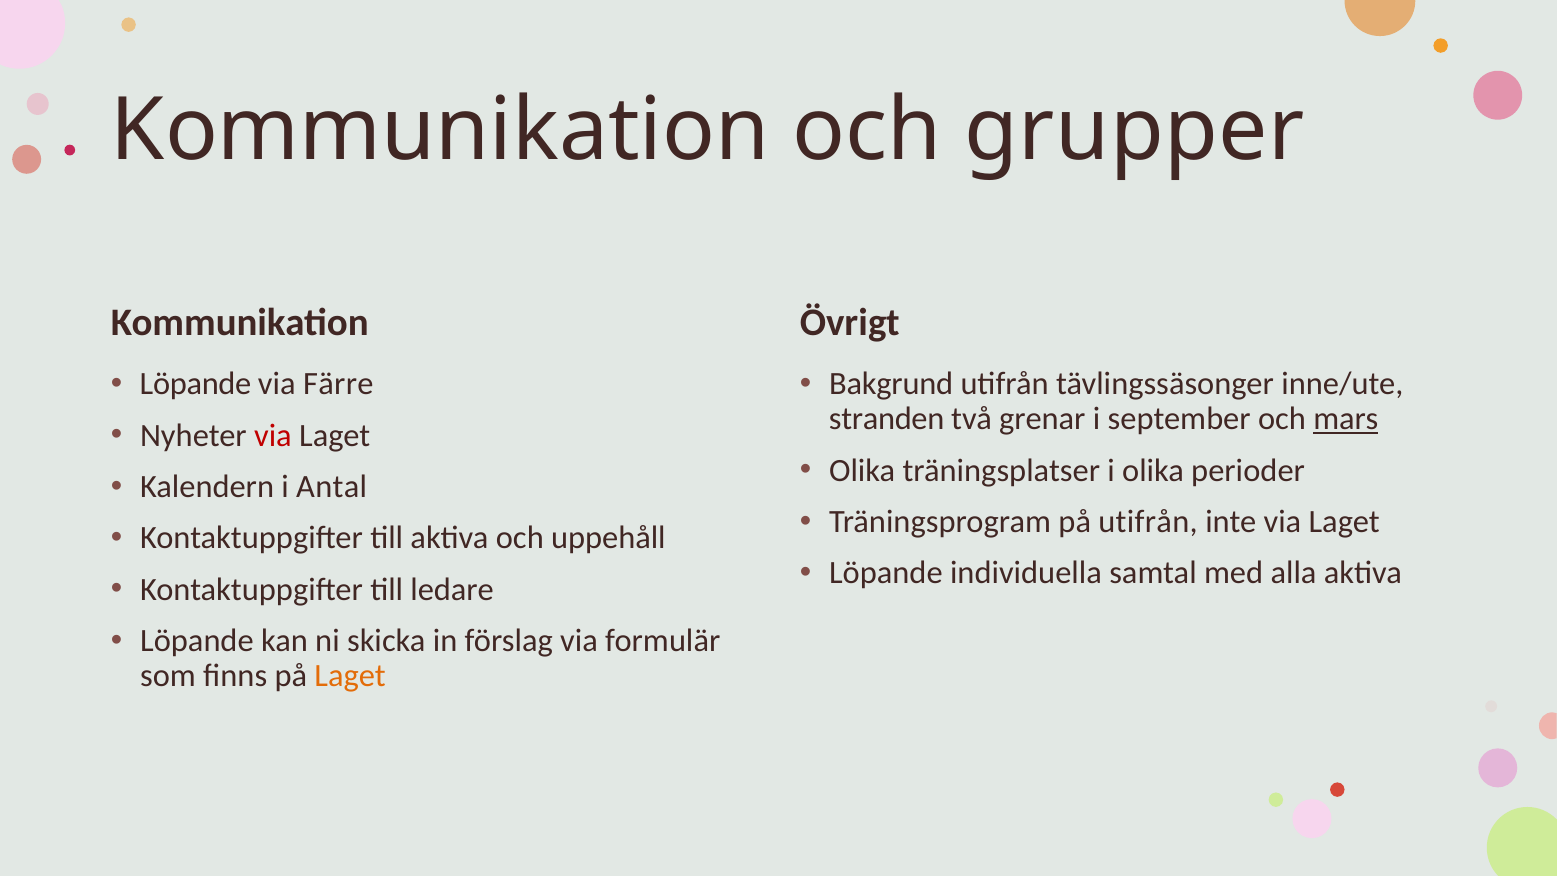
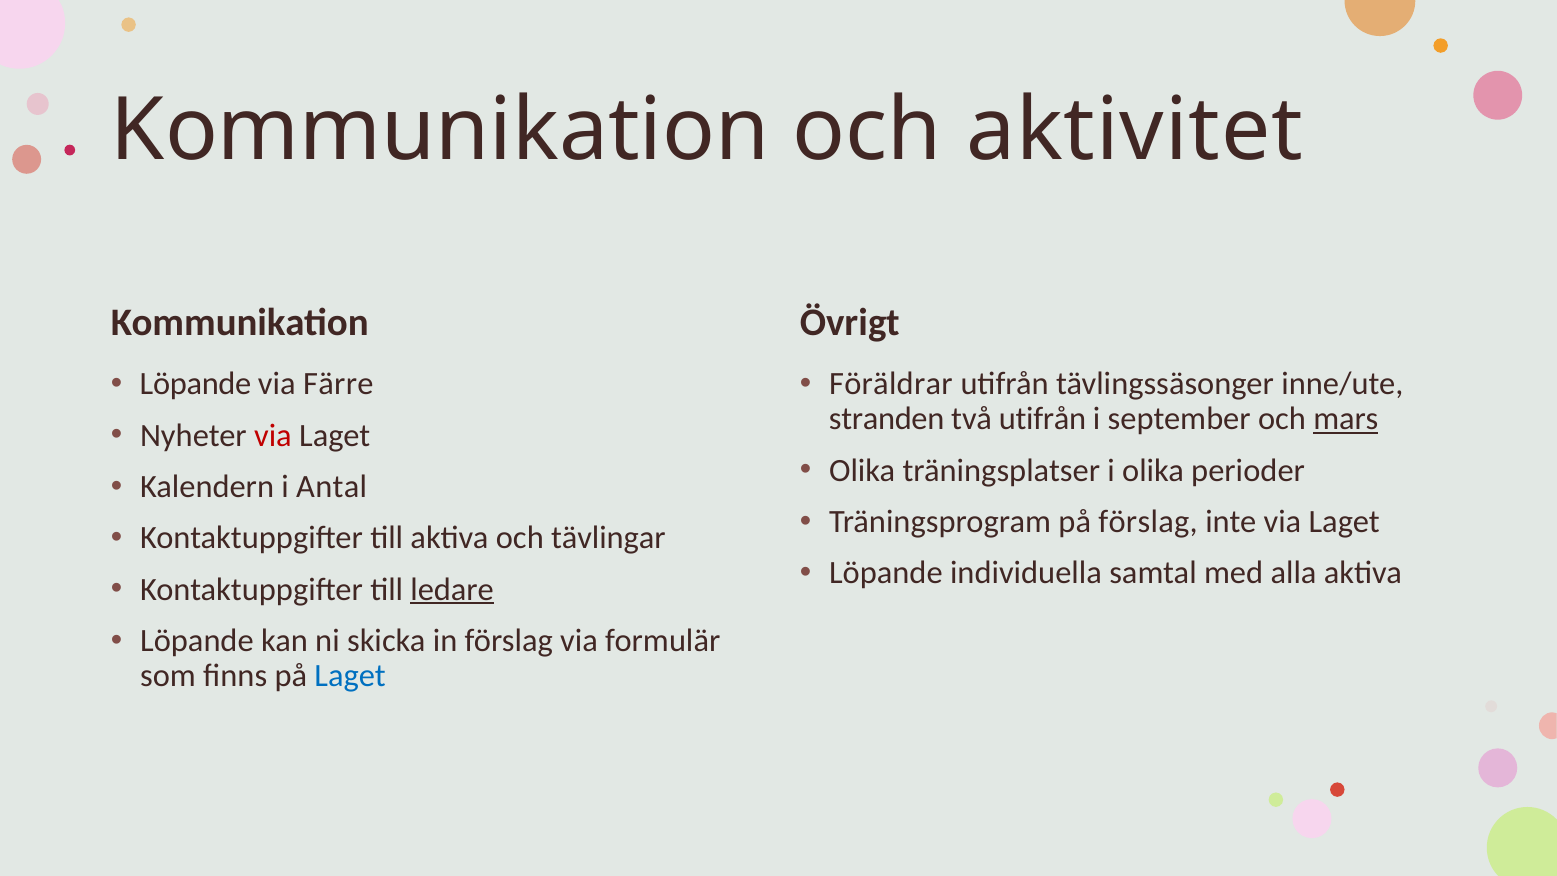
grupper: grupper -> aktivitet
Bakgrund: Bakgrund -> Föräldrar
två grenar: grenar -> utifrån
på utifrån: utifrån -> förslag
uppehåll: uppehåll -> tävlingar
ledare underline: none -> present
Laget at (350, 676) colour: orange -> blue
